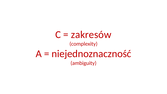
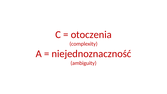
zakresów: zakresów -> otoczenia
